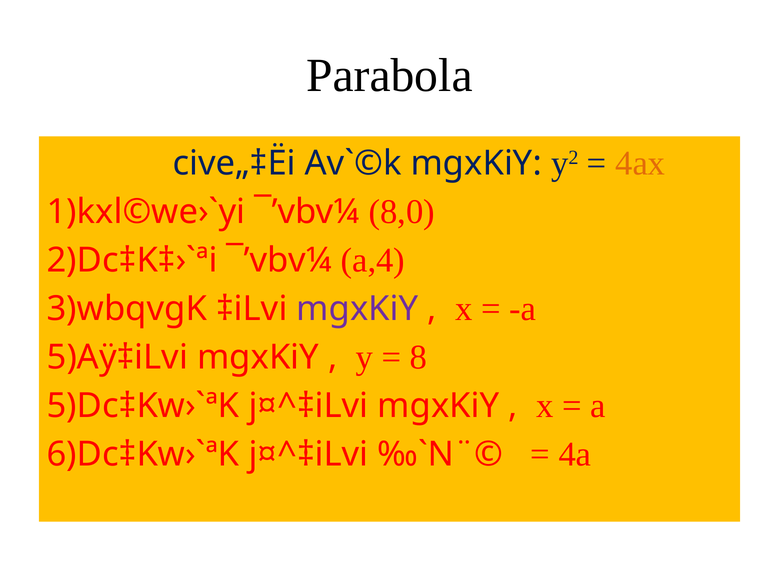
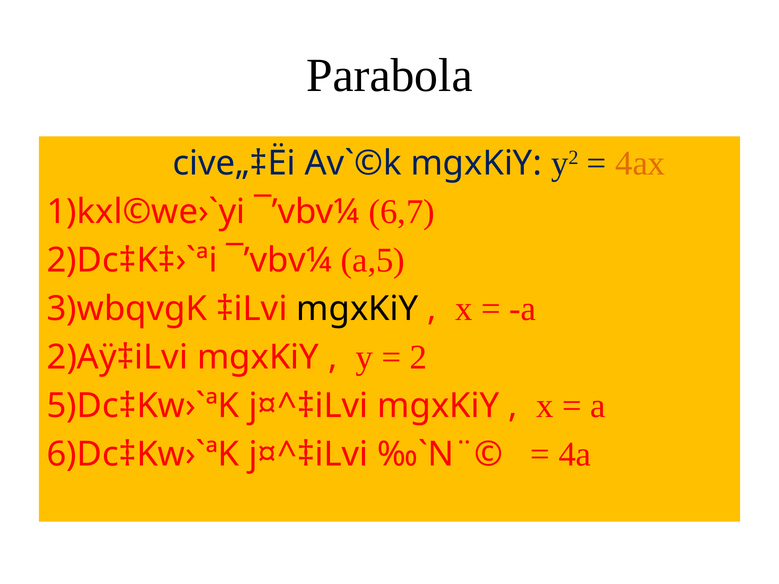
8,0: 8,0 -> 6,7
a,4: a,4 -> a,5
mgxKiY at (357, 309) colour: purple -> black
5)Aÿ‡iLvi: 5)Aÿ‡iLvi -> 2)Aÿ‡iLvi
8: 8 -> 2
